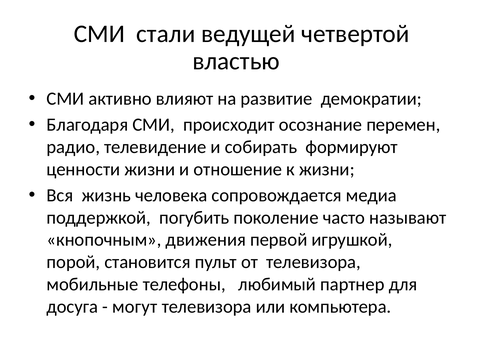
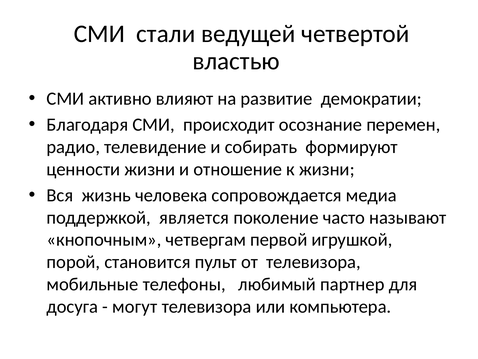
погубить: погубить -> является
движения: движения -> четвергам
